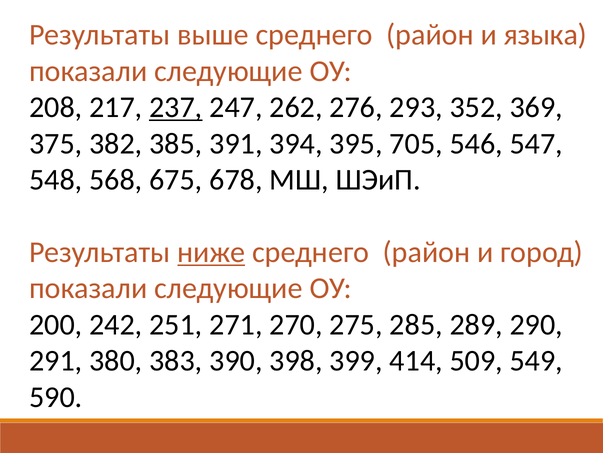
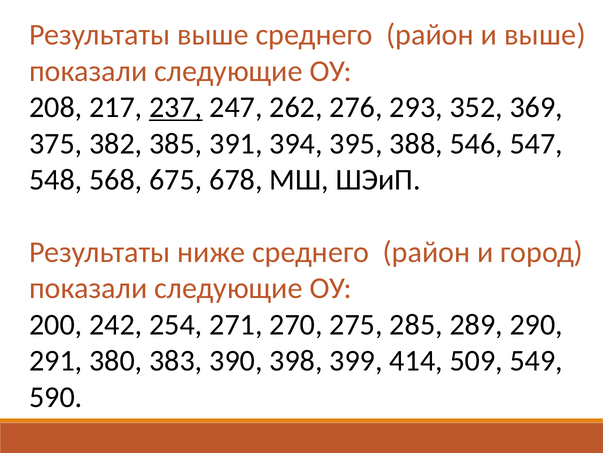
и языка: языка -> выше
705: 705 -> 388
ниже underline: present -> none
251: 251 -> 254
